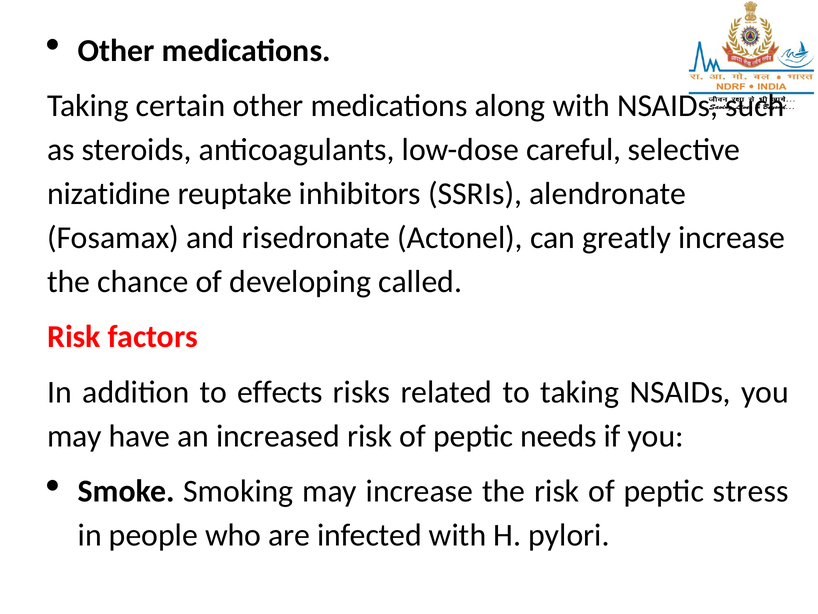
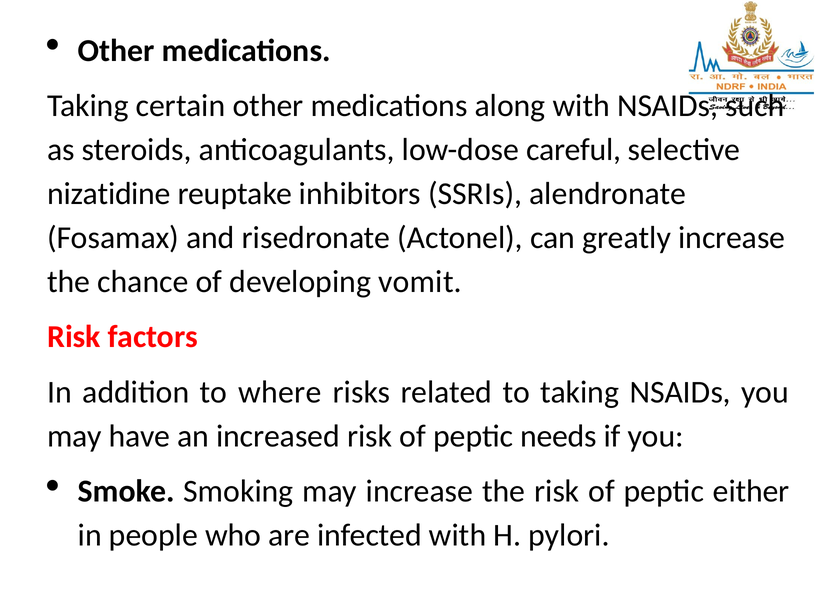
called: called -> vomit
effects: effects -> where
stress: stress -> either
